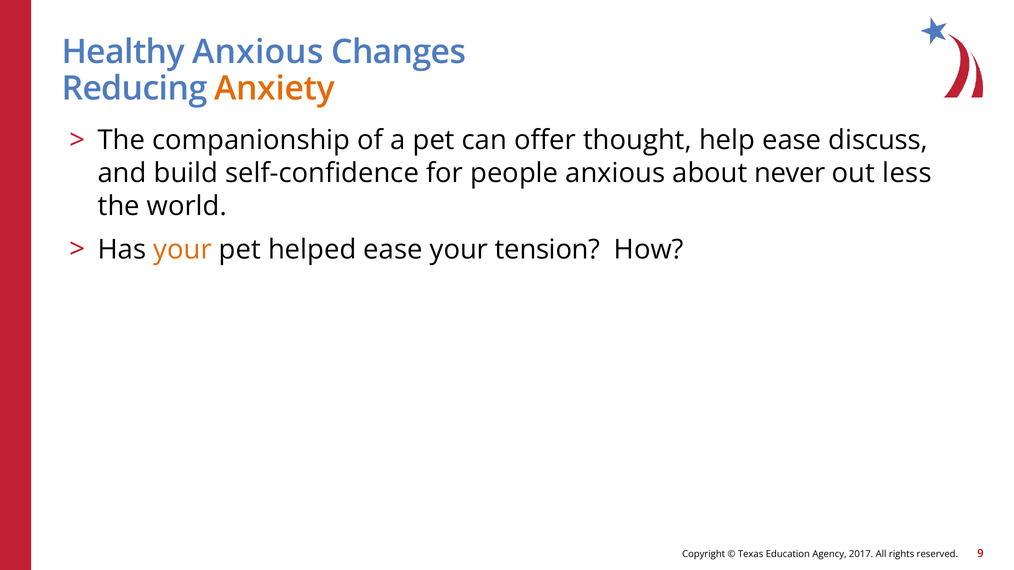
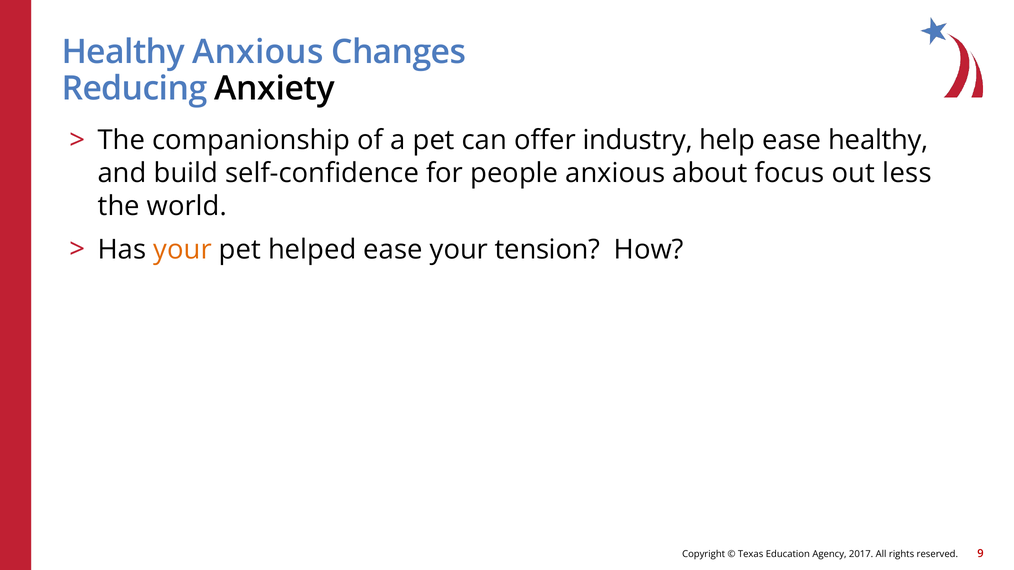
Anxiety colour: orange -> black
thought: thought -> industry
ease discuss: discuss -> healthy
never: never -> focus
